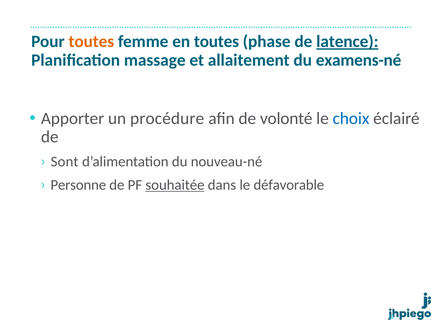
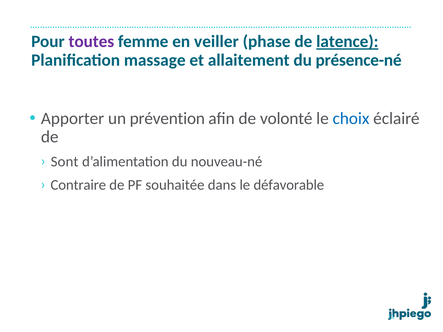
toutes at (91, 42) colour: orange -> purple
en toutes: toutes -> veiller
examens-né: examens-né -> présence-né
procédure: procédure -> prévention
Personne: Personne -> Contraire
souhaitée underline: present -> none
